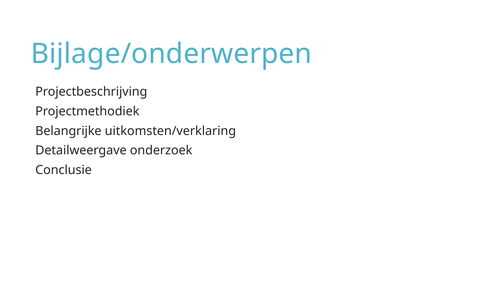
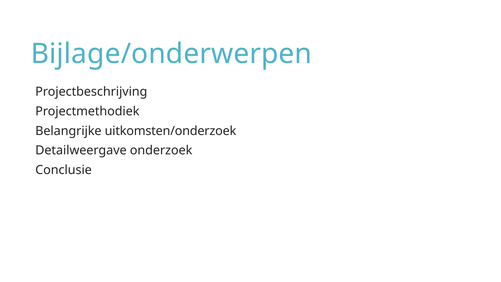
uitkomsten/verklaring: uitkomsten/verklaring -> uitkomsten/onderzoek
